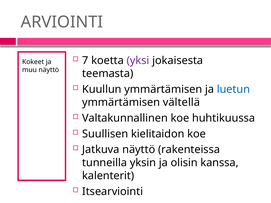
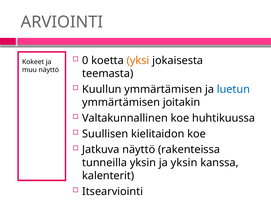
7: 7 -> 0
yksi colour: purple -> orange
vältellä: vältellä -> joitakin
ja olisin: olisin -> yksin
